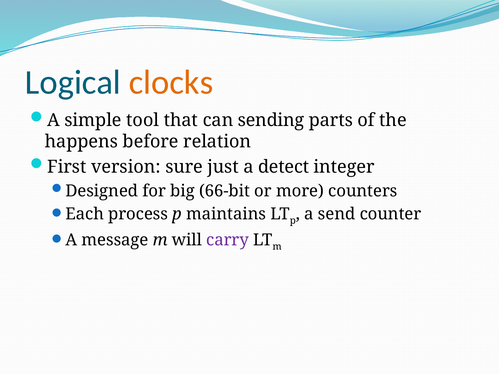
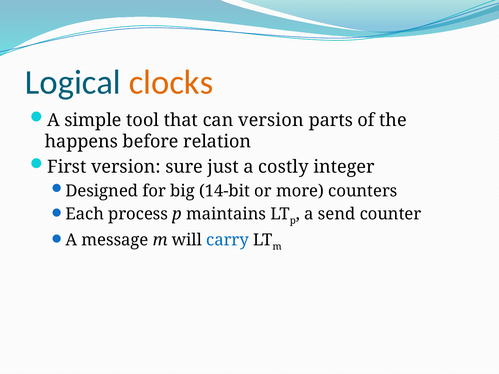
can sending: sending -> version
detect: detect -> costly
66-bit: 66-bit -> 14-bit
carry colour: purple -> blue
